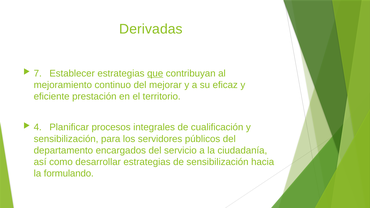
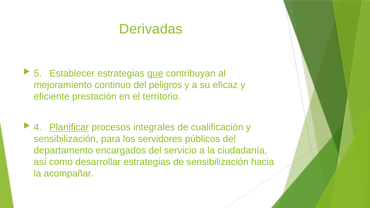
7: 7 -> 5
mejorar: mejorar -> peligros
Planificar underline: none -> present
formulando: formulando -> acompañar
